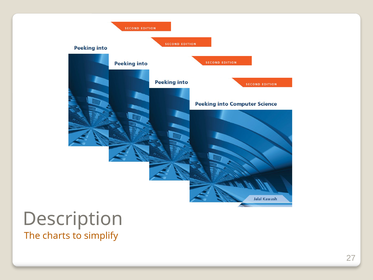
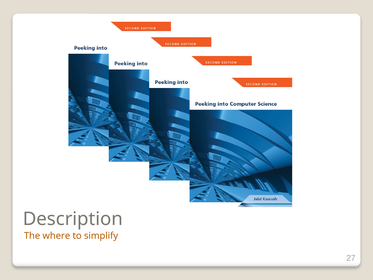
charts: charts -> where
